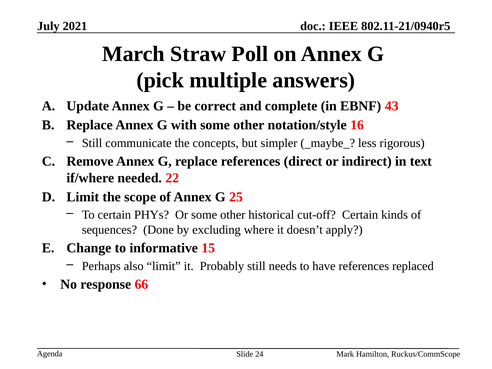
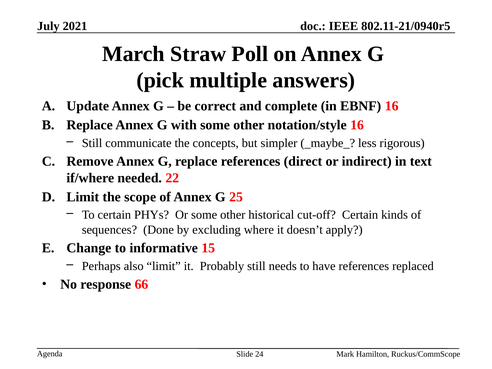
EBNF 43: 43 -> 16
